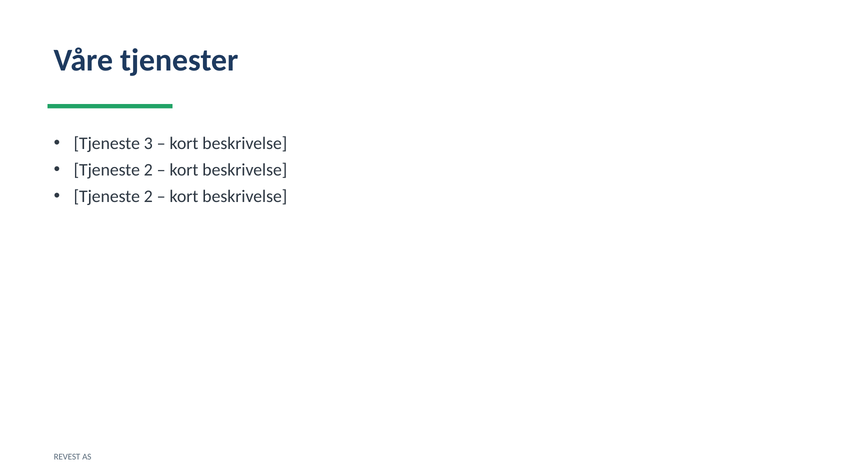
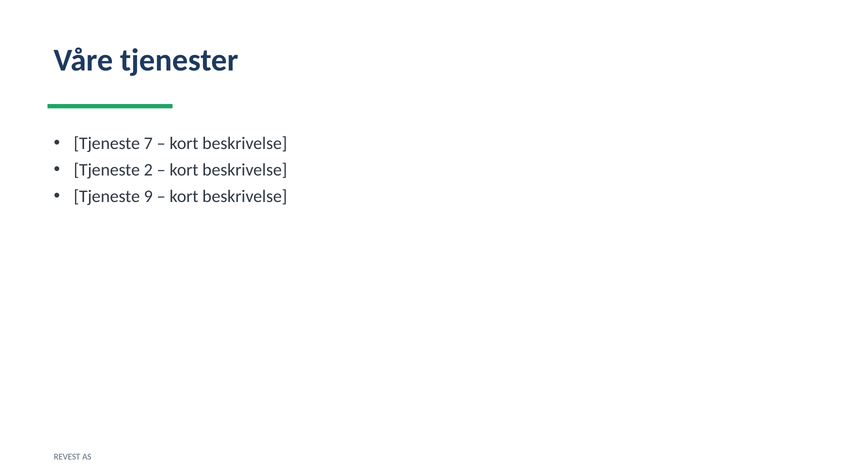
3: 3 -> 7
2 at (148, 196): 2 -> 9
